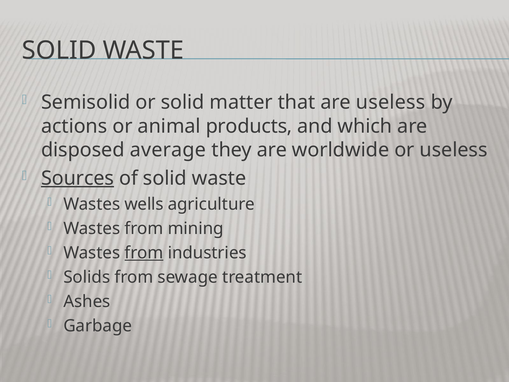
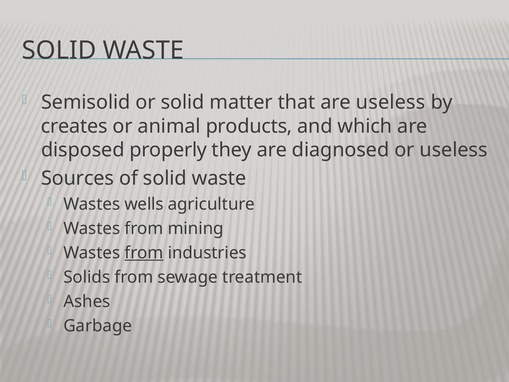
actions: actions -> creates
average: average -> properly
worldwide: worldwide -> diagnosed
Sources underline: present -> none
